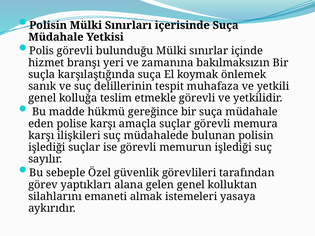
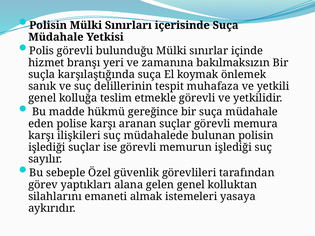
amaçla: amaçla -> aranan
